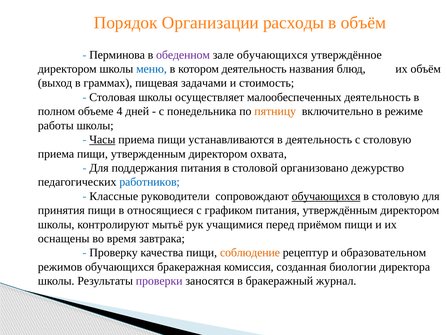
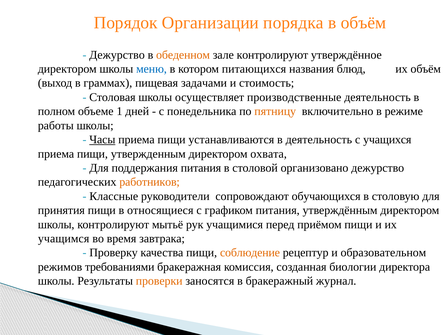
расходы: расходы -> порядка
Перминова at (117, 55): Перминова -> Дежурство
обеденном colour: purple -> orange
зале обучающихся: обучающихся -> контролируют
котором деятельность: деятельность -> питающихся
малообеспеченных: малообеспеченных -> производственные
4: 4 -> 1
с столовую: столовую -> учащихся
работников colour: blue -> orange
обучающихся at (326, 196) underline: present -> none
оснащены: оснащены -> учащимся
режимов обучающихся: обучающихся -> требованиями
проверки colour: purple -> orange
